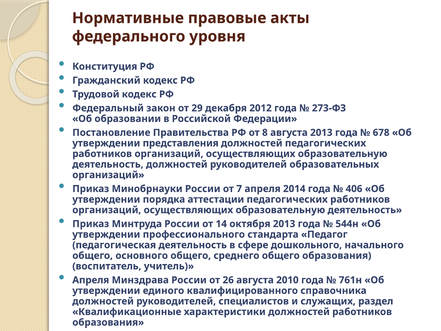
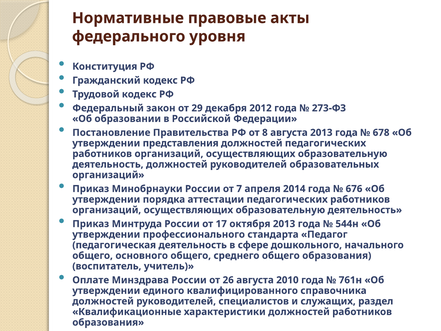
406: 406 -> 676
14: 14 -> 17
Апреля at (91, 280): Апреля -> Оплате
